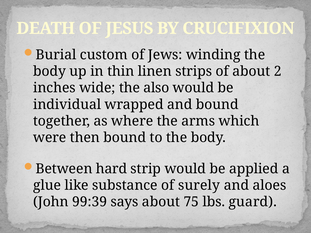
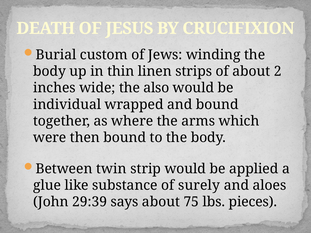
hard: hard -> twin
99:39: 99:39 -> 29:39
guard: guard -> pieces
